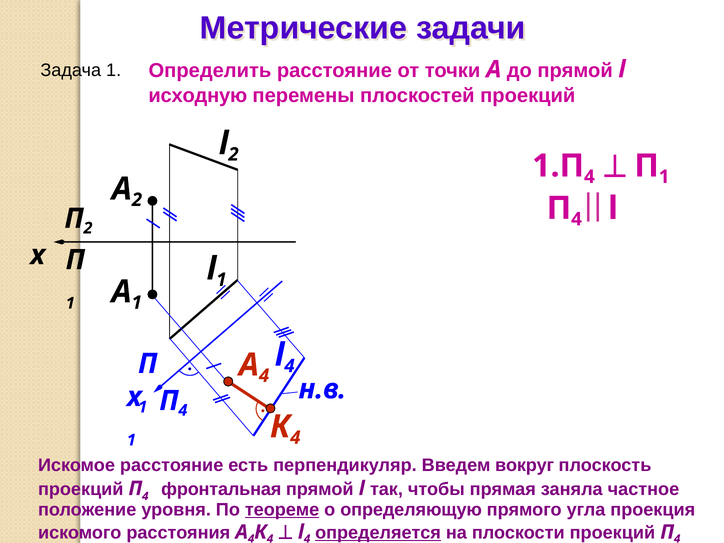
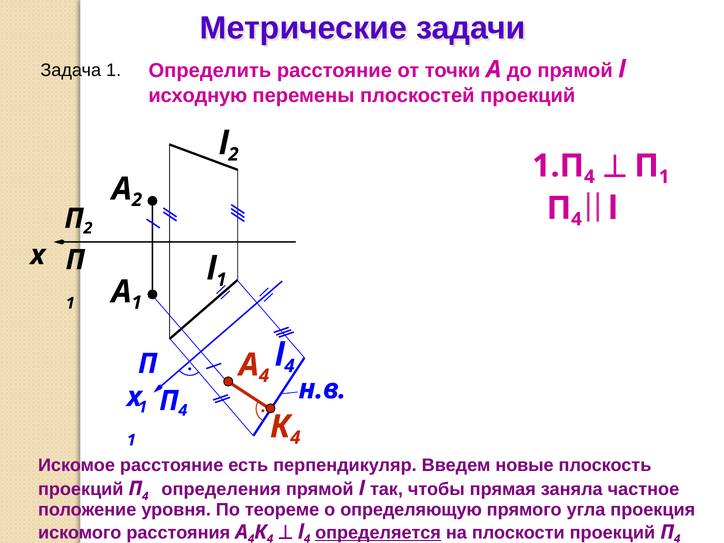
вокруг: вокруг -> новые
фронтальная: фронтальная -> определения
теореме underline: present -> none
